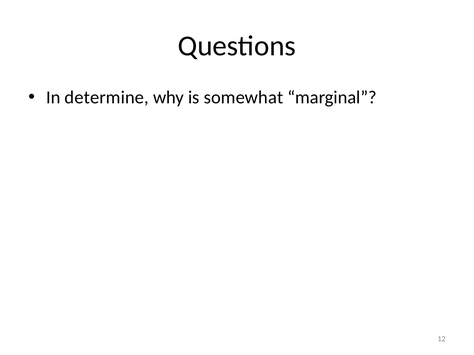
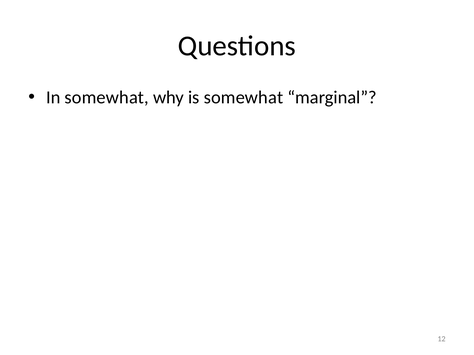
In determine: determine -> somewhat
